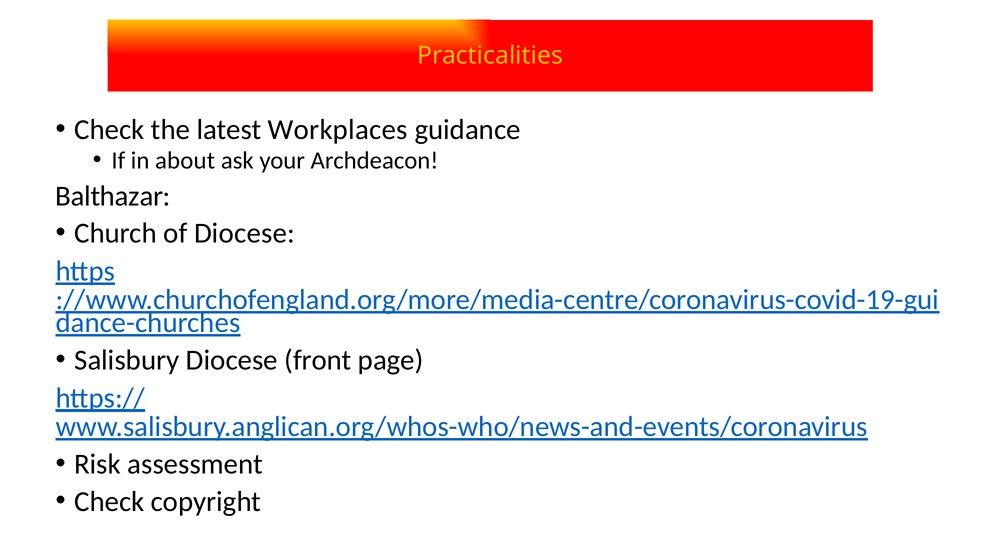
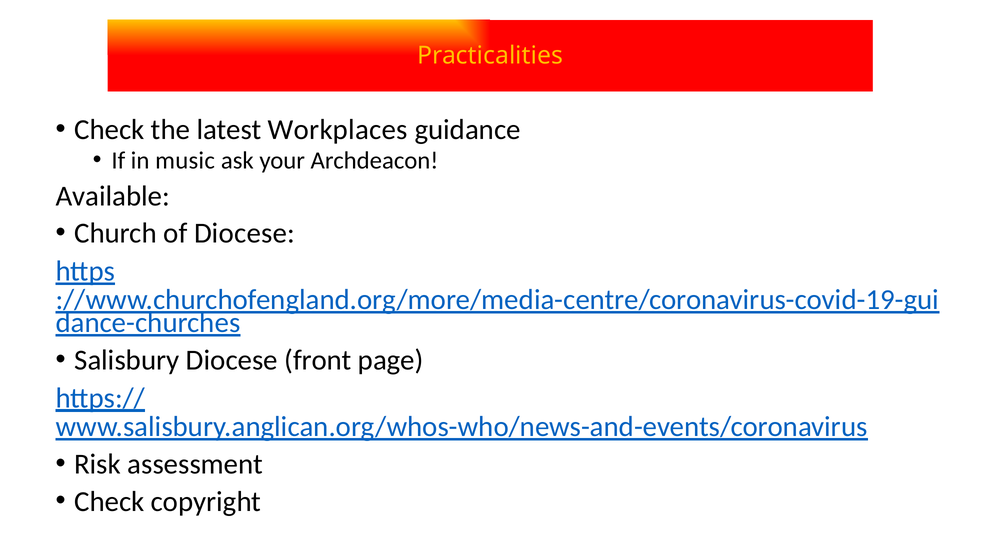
about: about -> music
Balthazar: Balthazar -> Available
